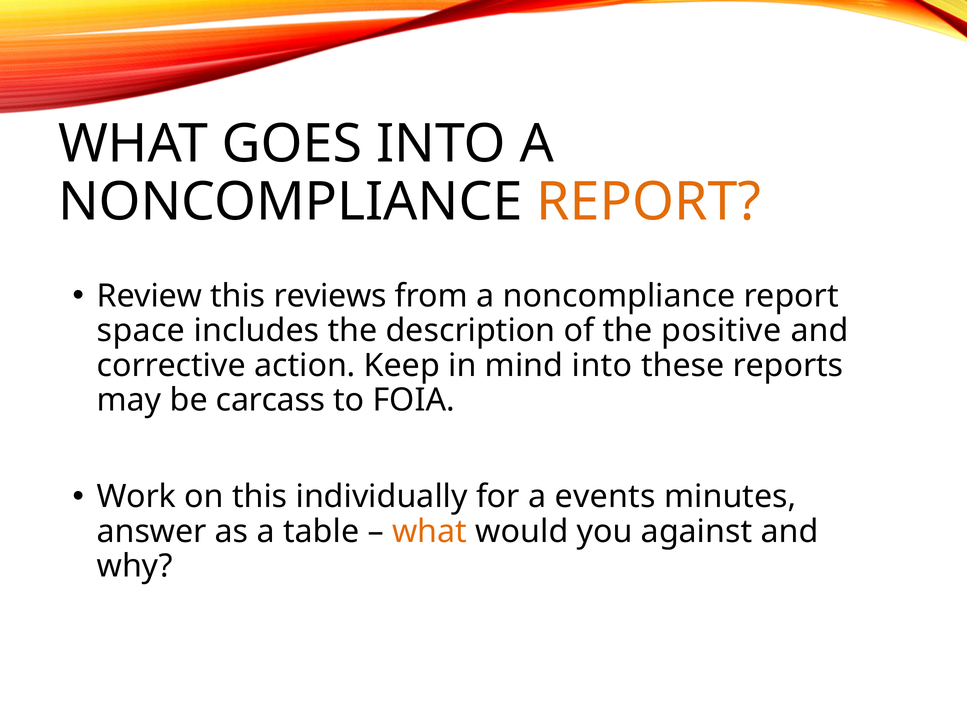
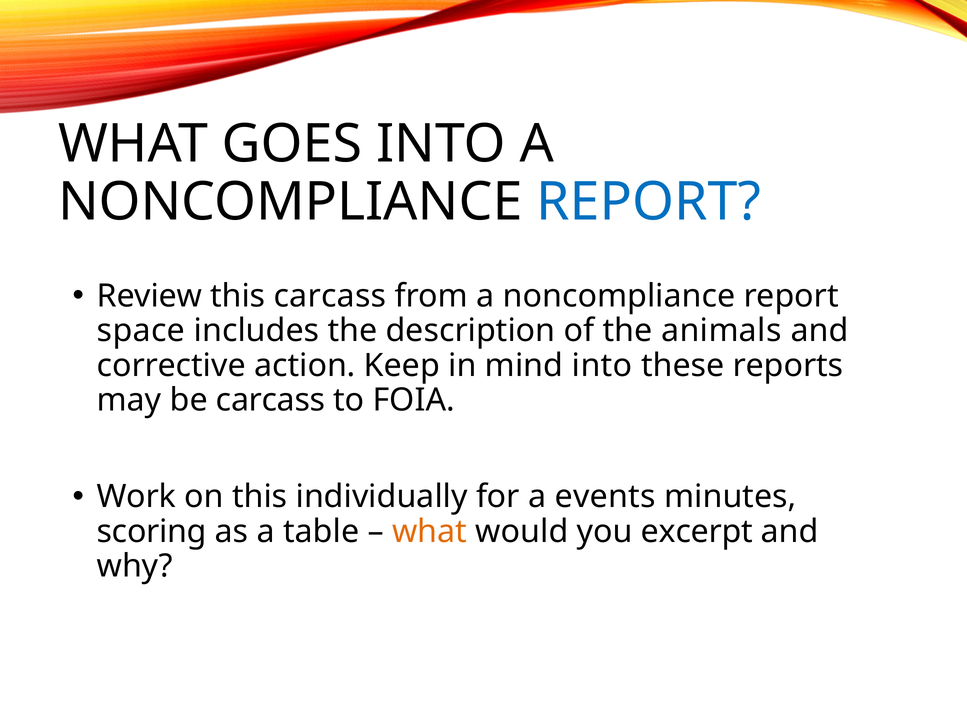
REPORT at (649, 202) colour: orange -> blue
this reviews: reviews -> carcass
positive: positive -> animals
answer: answer -> scoring
against: against -> excerpt
